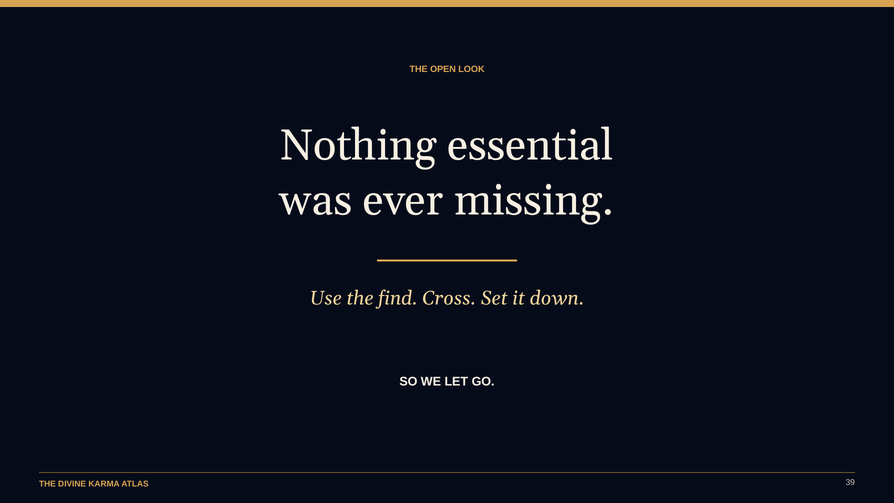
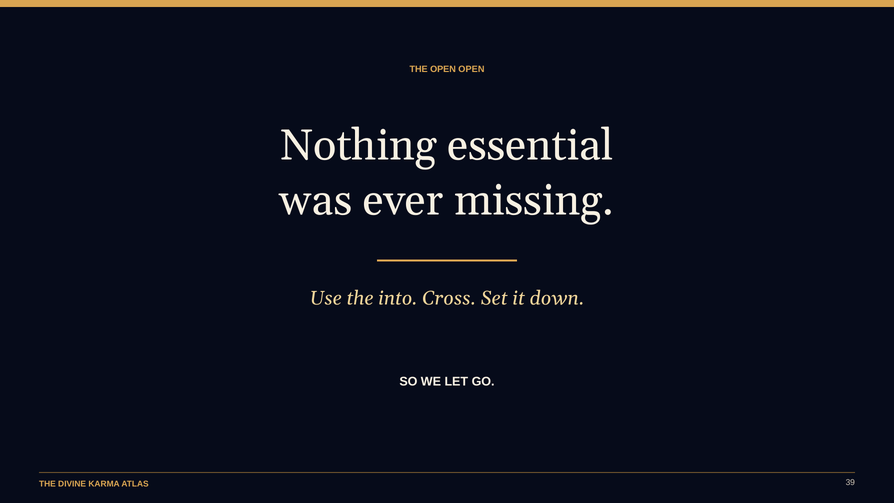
OPEN LOOK: LOOK -> OPEN
find: find -> into
